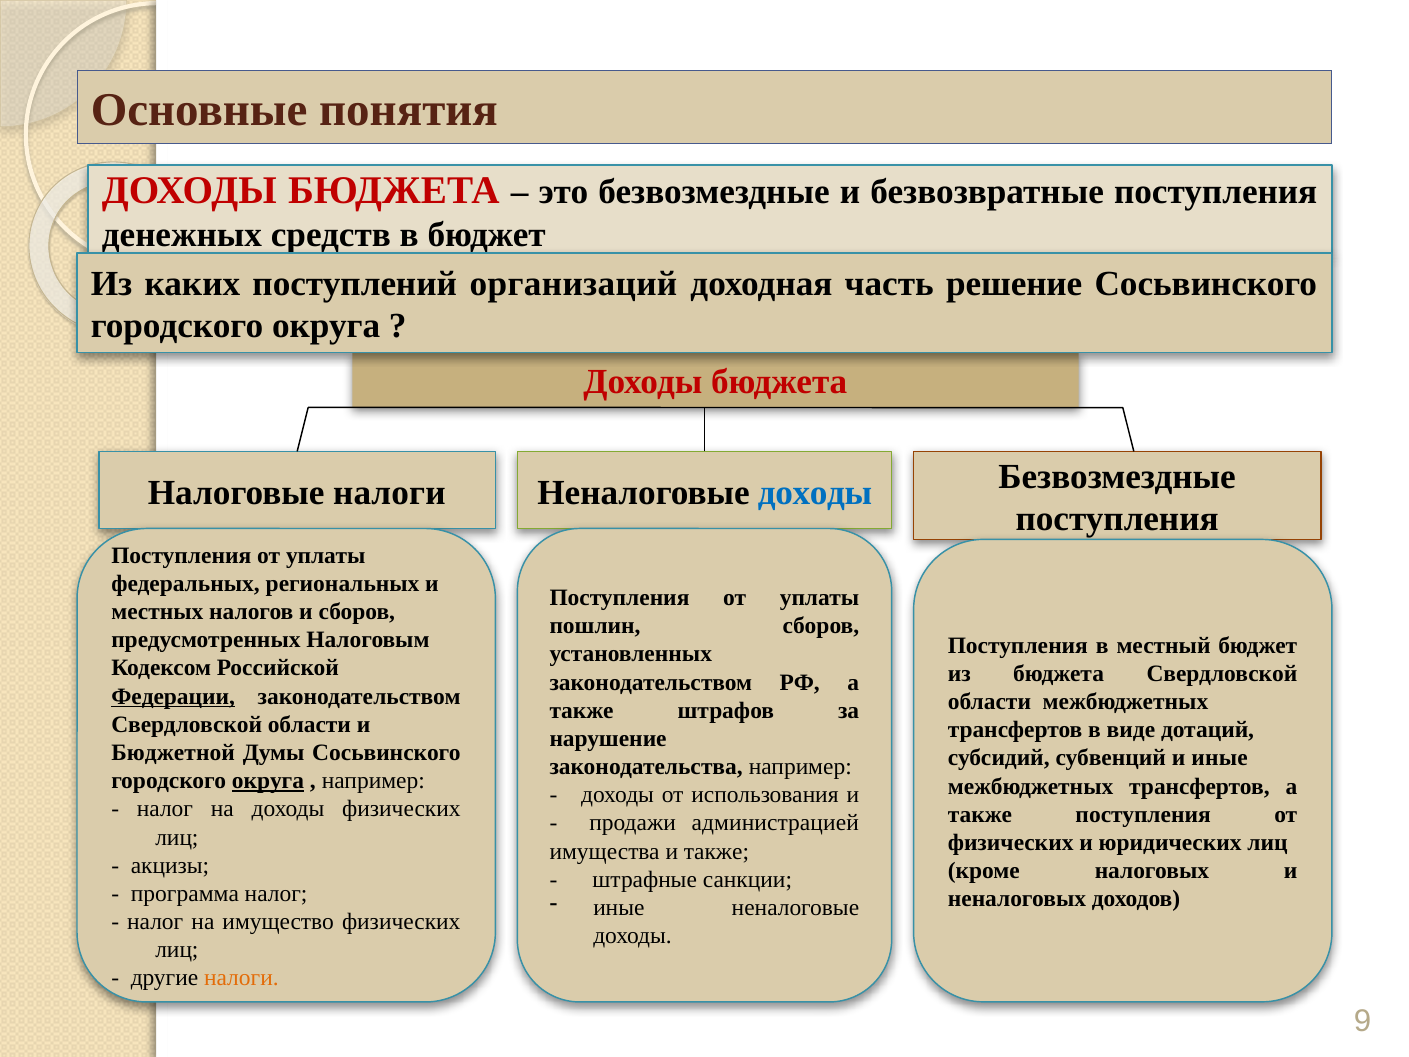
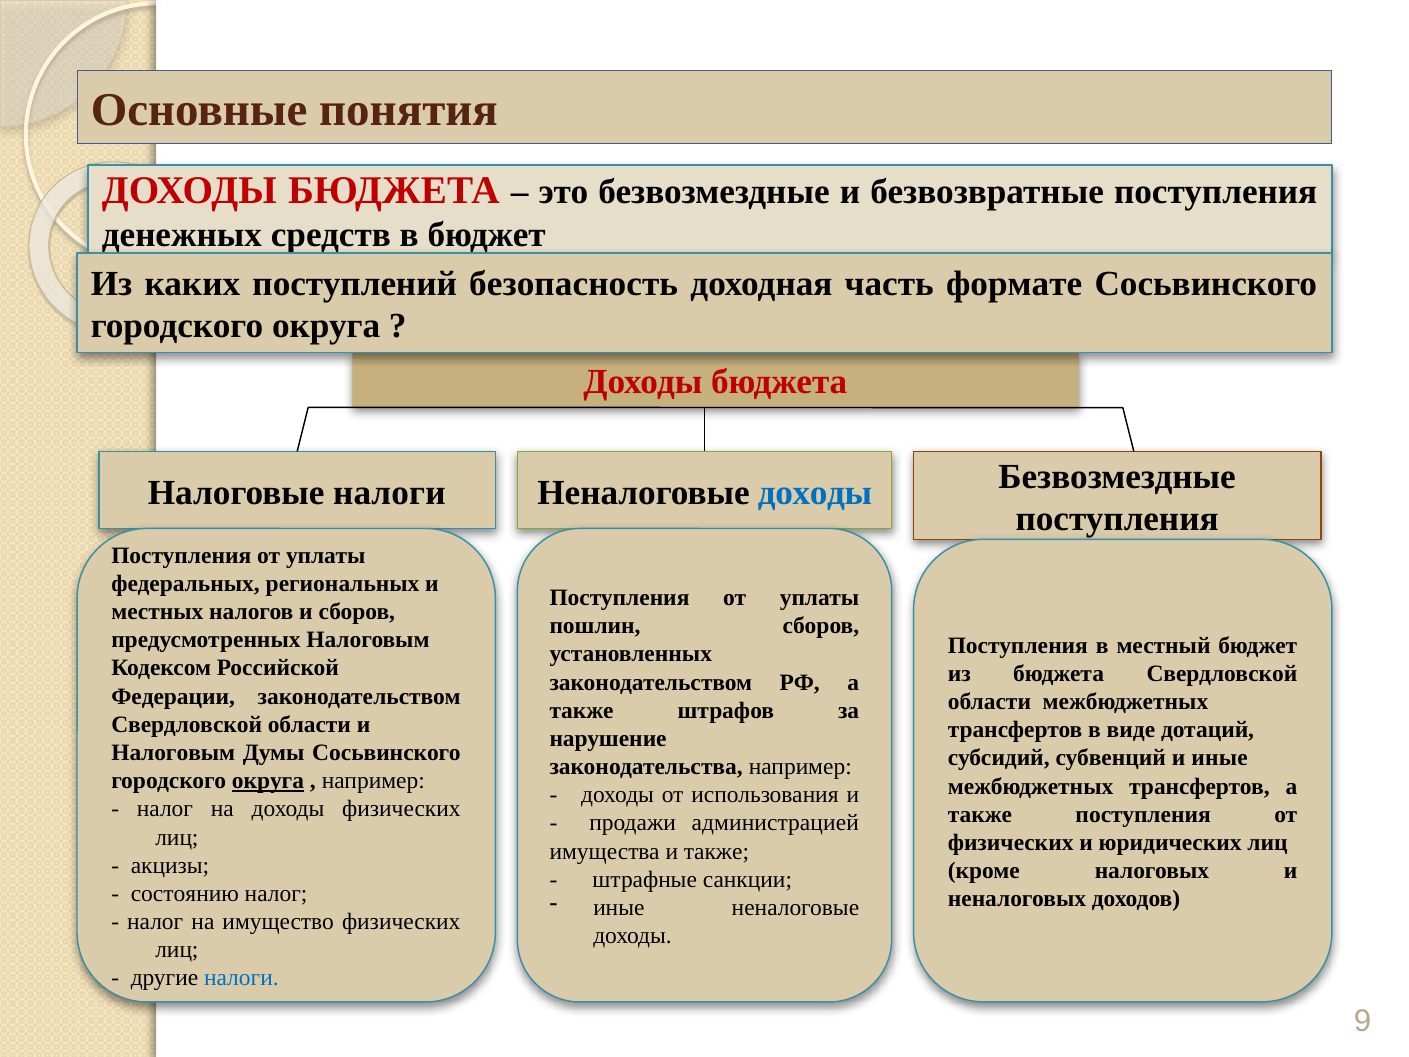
организаций: организаций -> безопасность
решение: решение -> формате
Федерации underline: present -> none
Бюджетной at (173, 753): Бюджетной -> Налоговым
программа: программа -> состоянию
налоги at (241, 978) colour: orange -> blue
